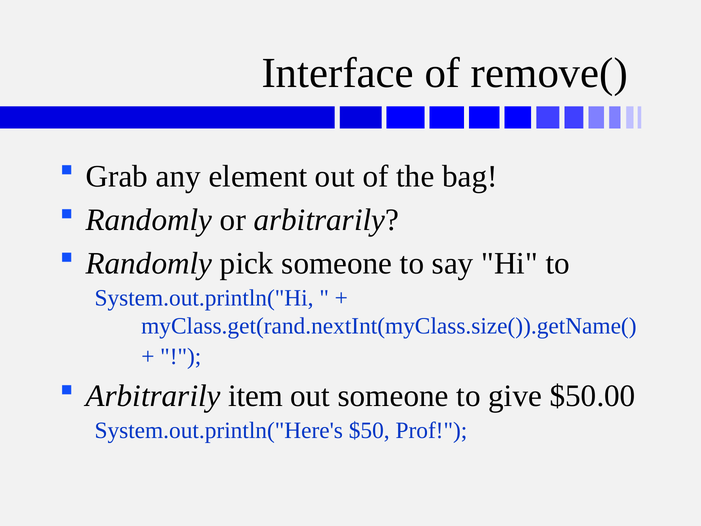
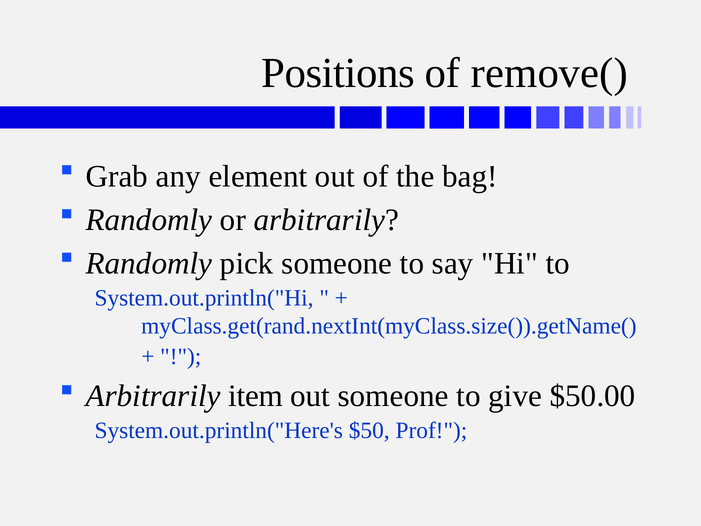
Interface: Interface -> Positions
